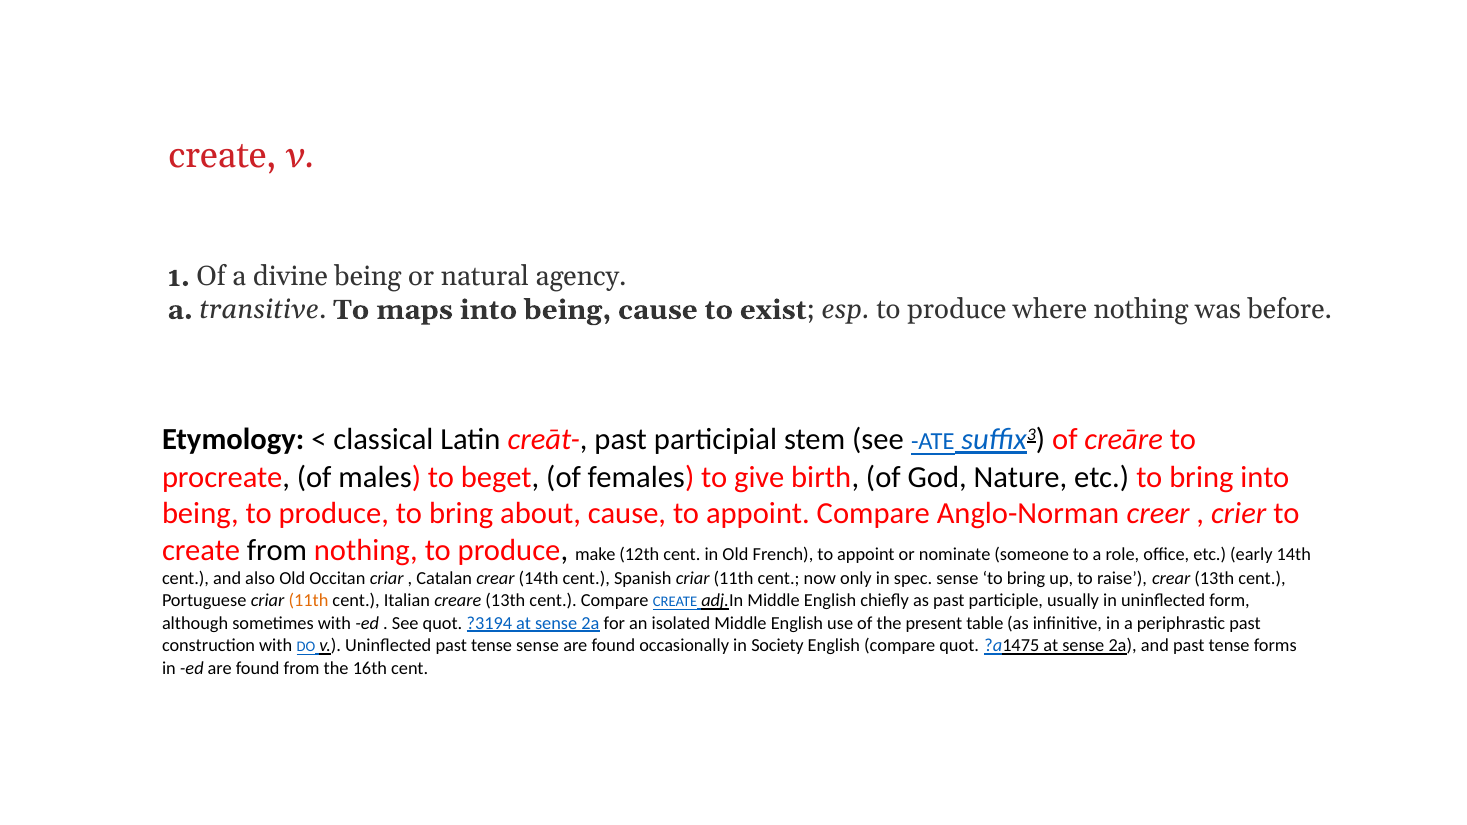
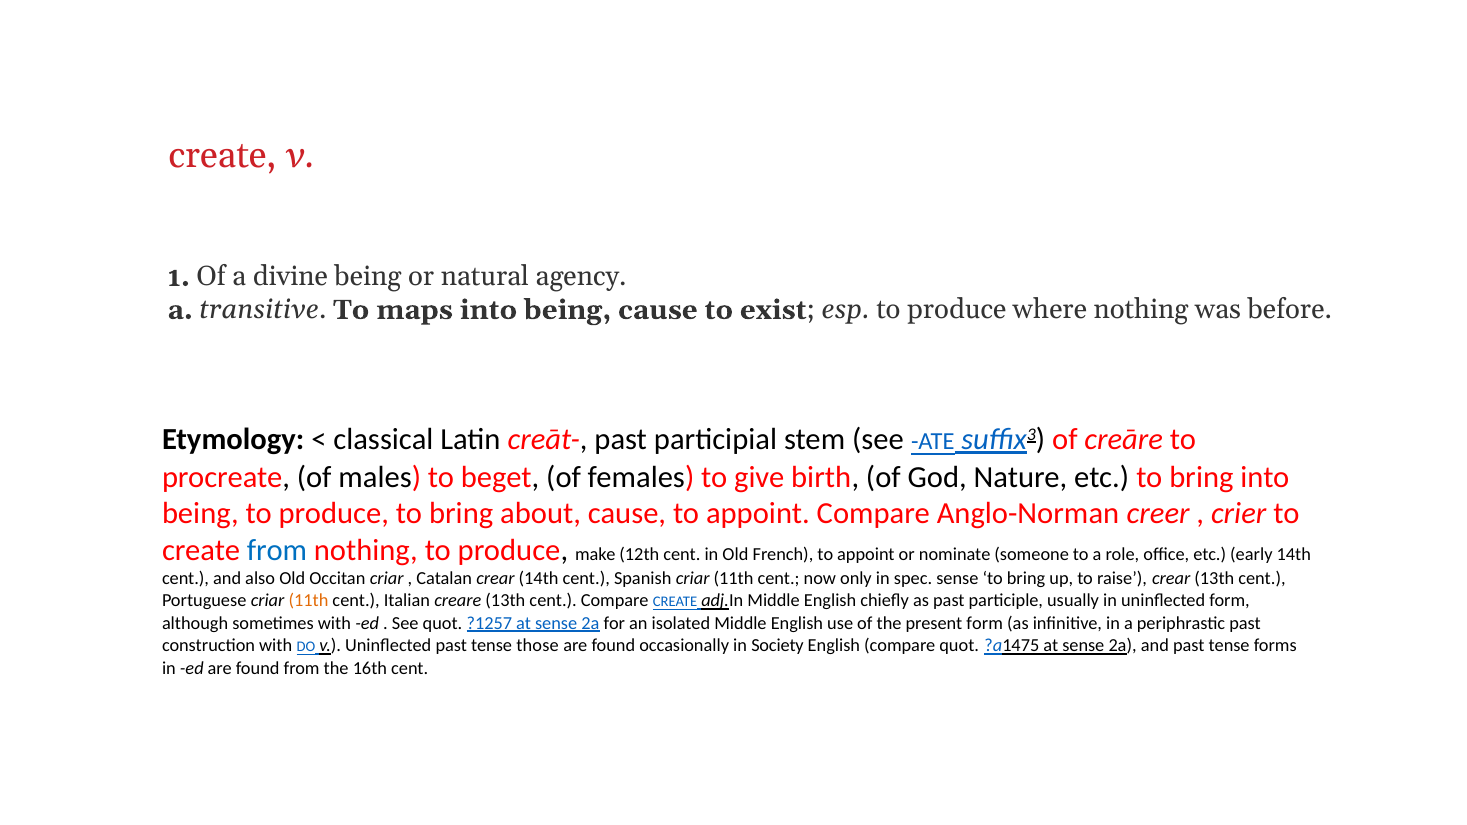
from at (277, 551) colour: black -> blue
?3194: ?3194 -> ?1257
present table: table -> form
tense sense: sense -> those
